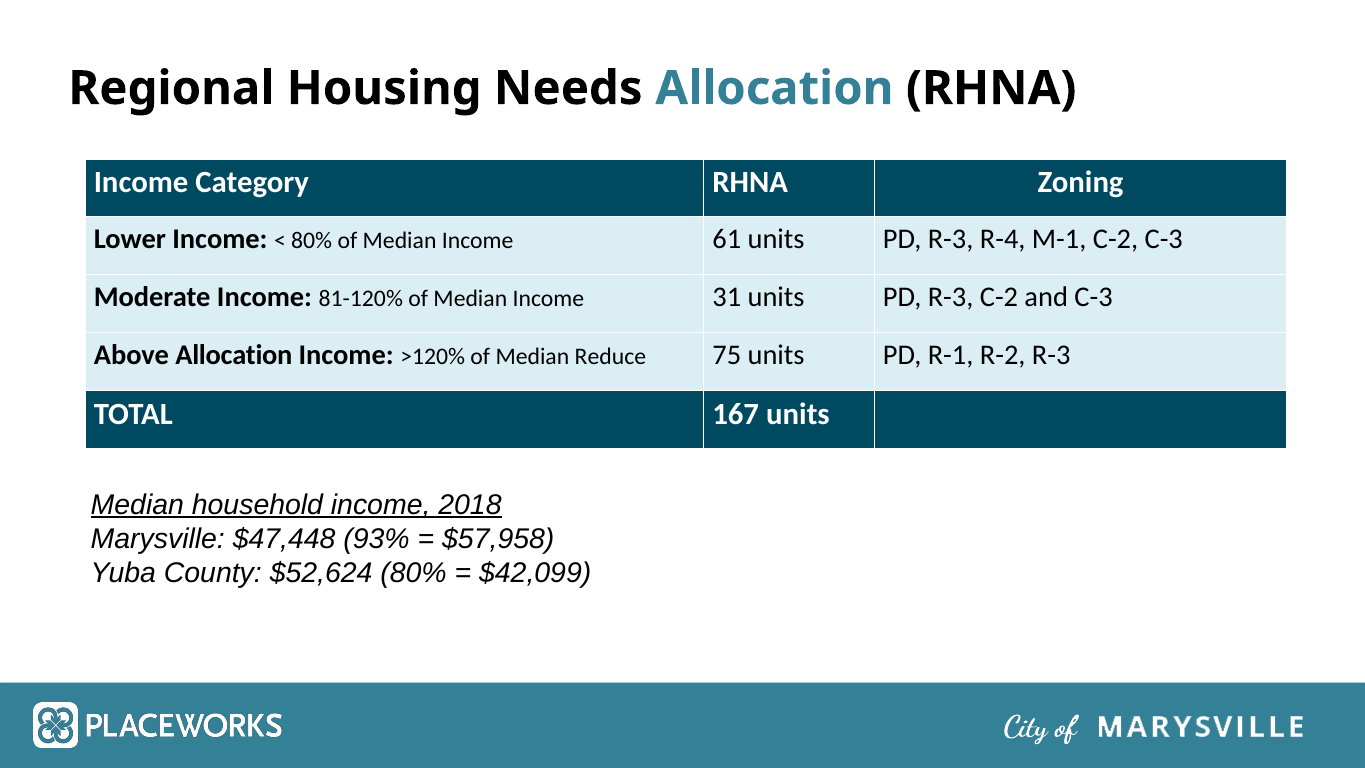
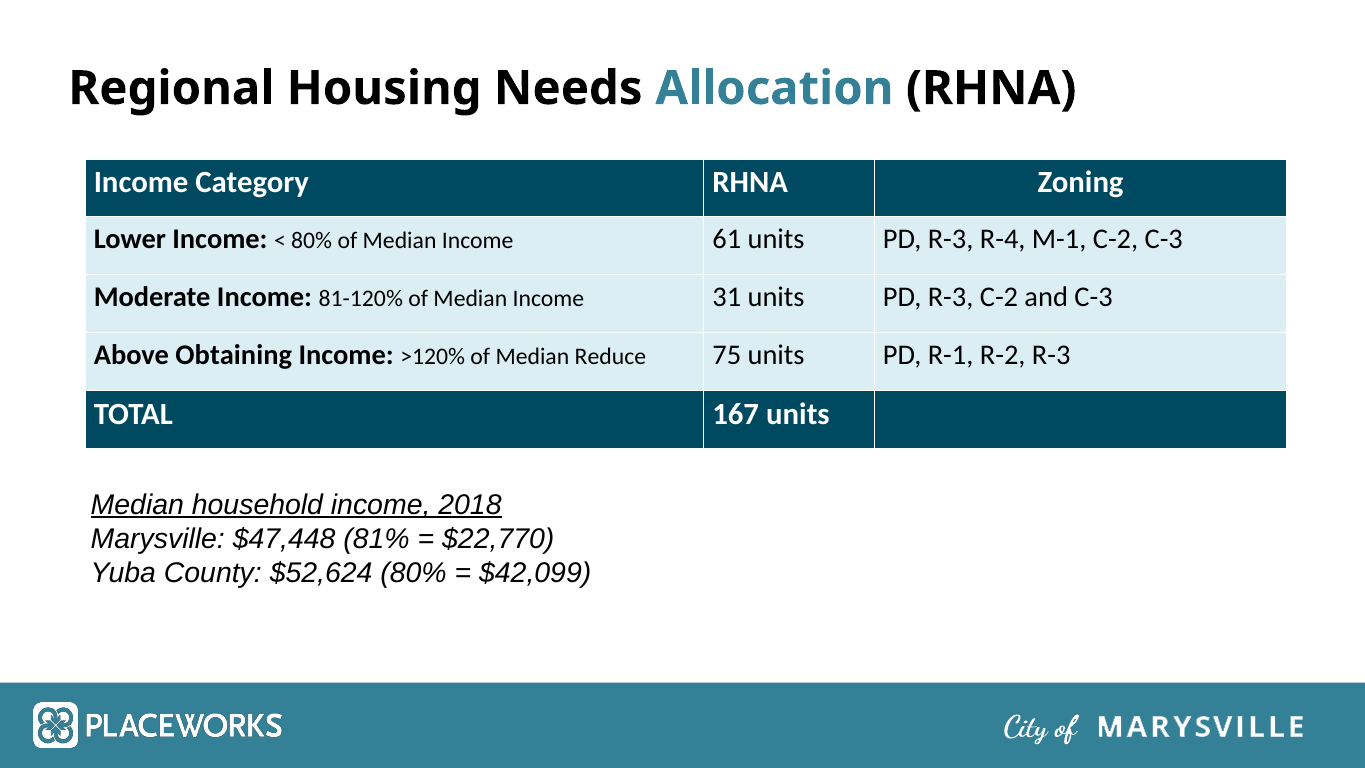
Above Allocation: Allocation -> Obtaining
93%: 93% -> 81%
$57,958: $57,958 -> $22,770
